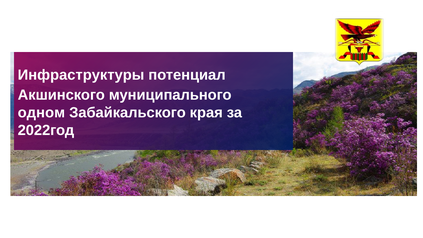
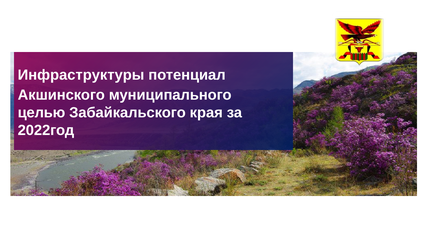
одном: одном -> целью
